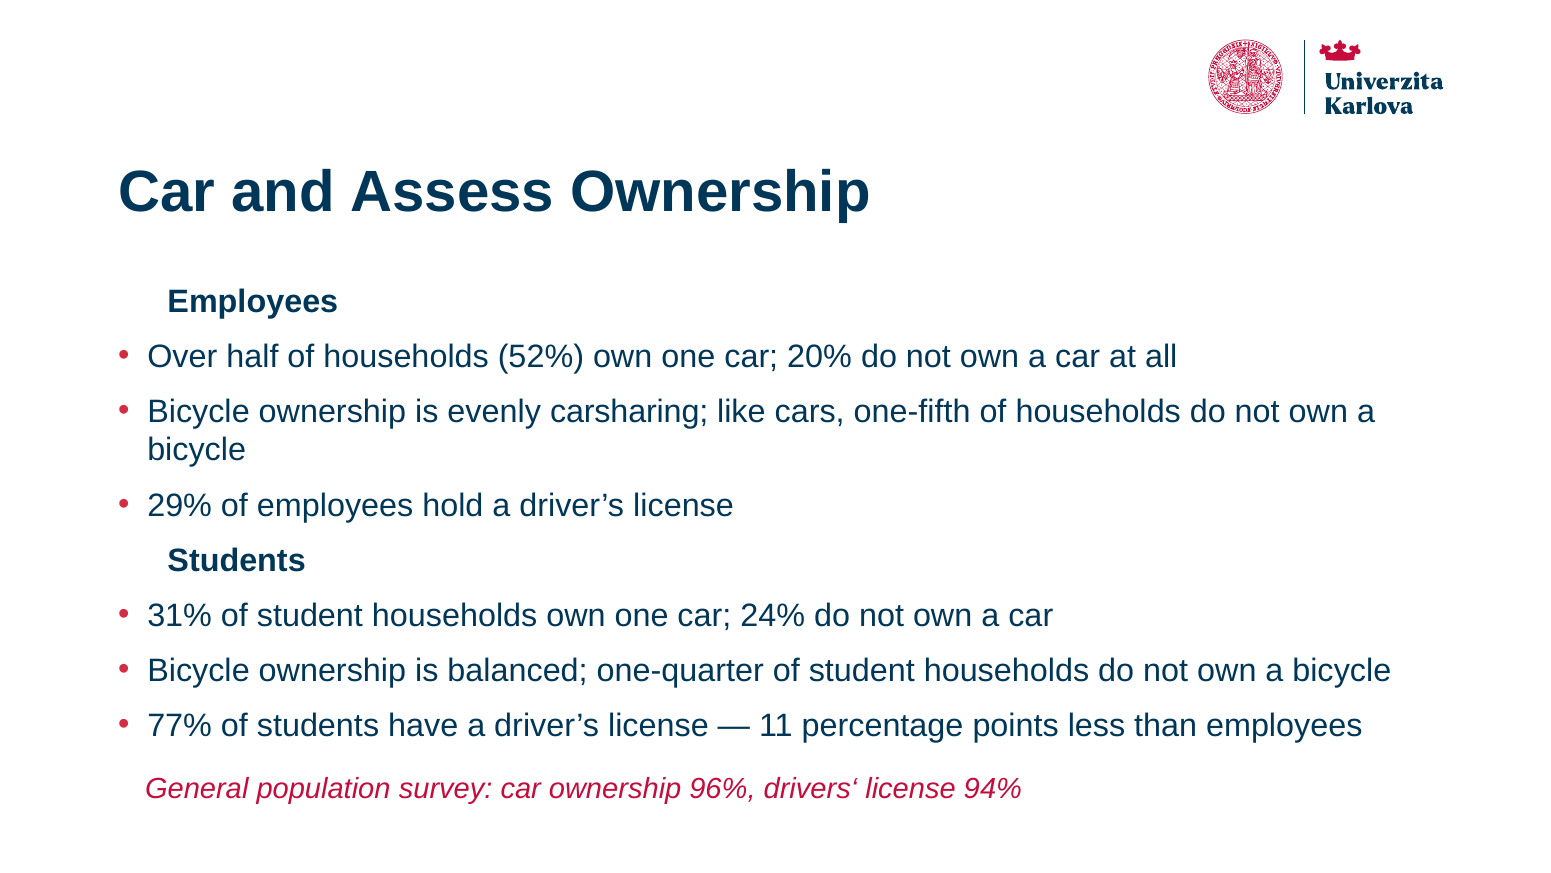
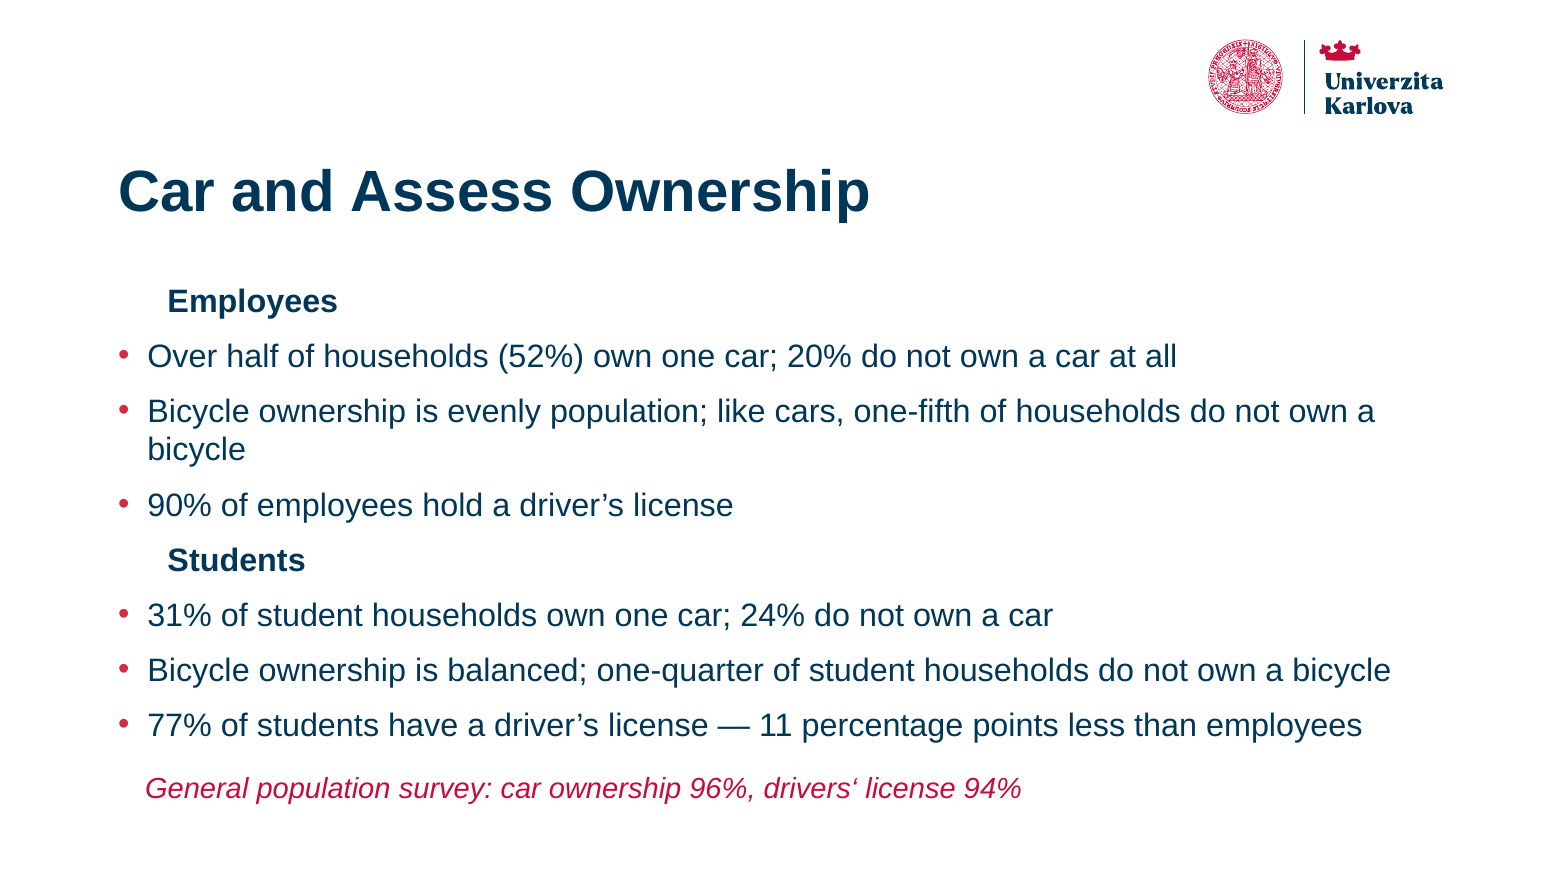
evenly carsharing: carsharing -> population
29%: 29% -> 90%
